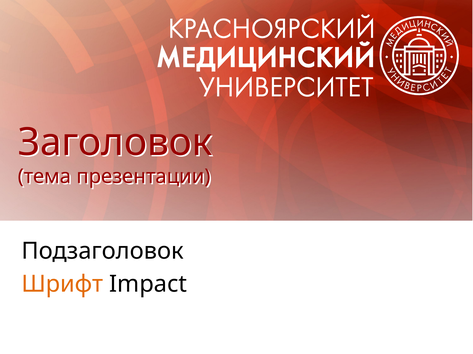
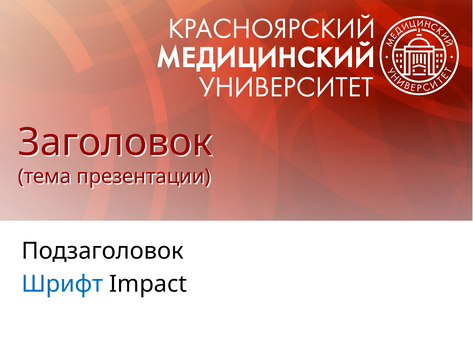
Шрифт colour: orange -> blue
